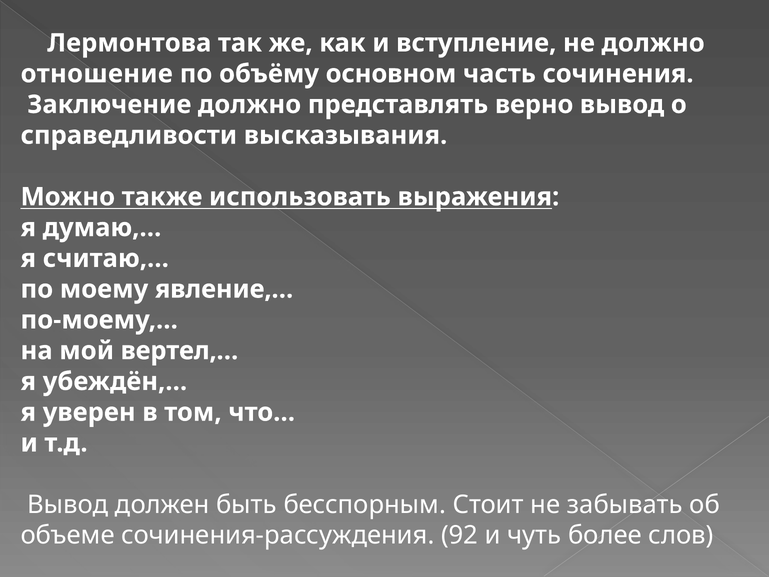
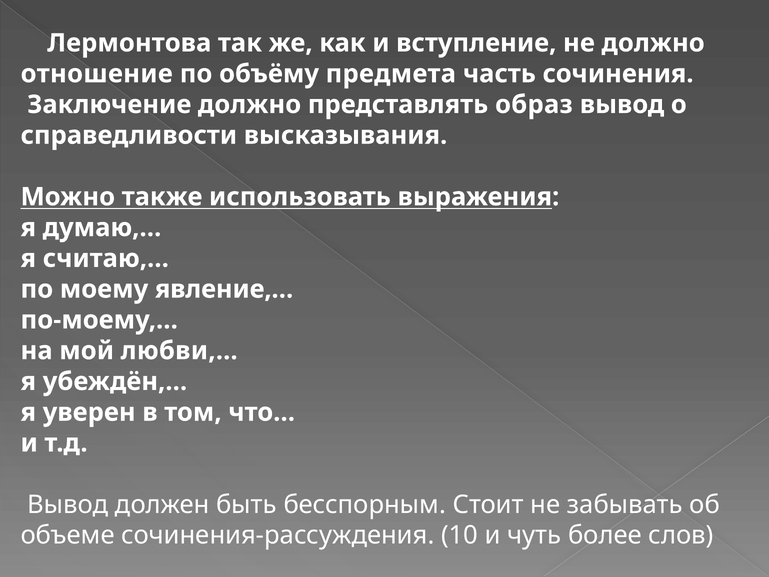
основном: основном -> предмета
верно: верно -> образ
вертел,…: вертел,… -> любви,…
92: 92 -> 10
